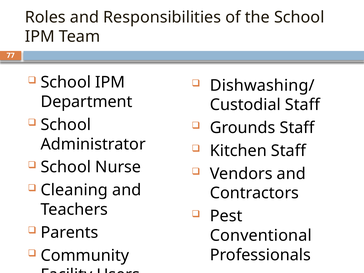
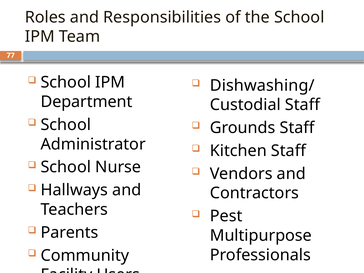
Cleaning: Cleaning -> Hallways
Conventional: Conventional -> Multipurpose
